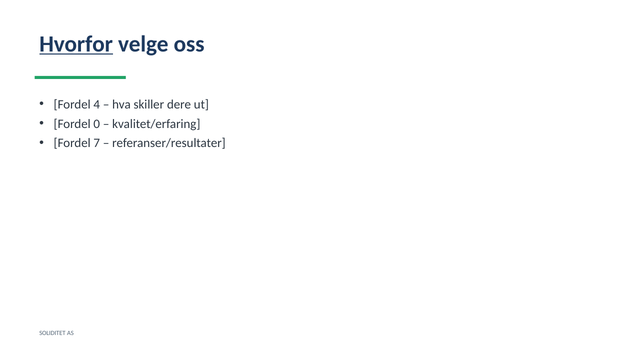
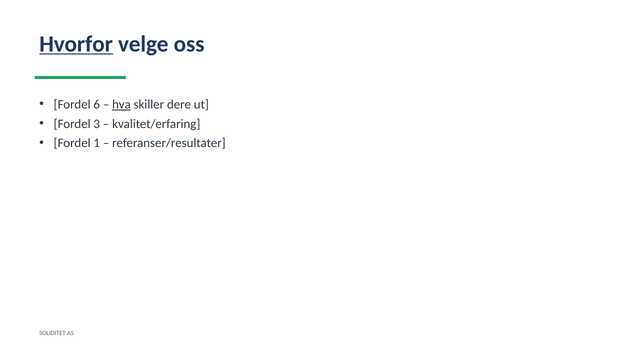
4: 4 -> 6
hva underline: none -> present
0: 0 -> 3
7: 7 -> 1
